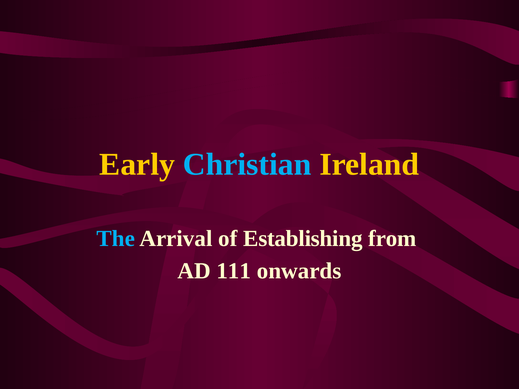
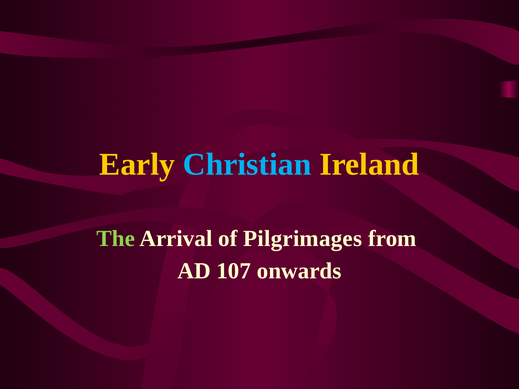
The colour: light blue -> light green
Establishing: Establishing -> Pilgrimages
111: 111 -> 107
